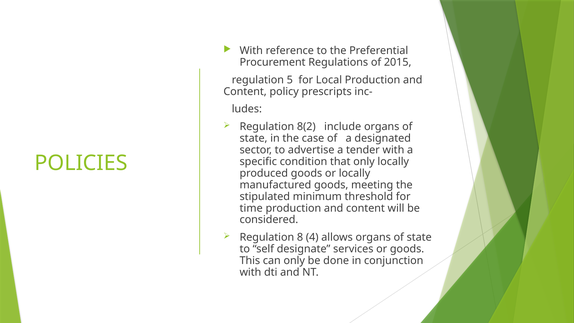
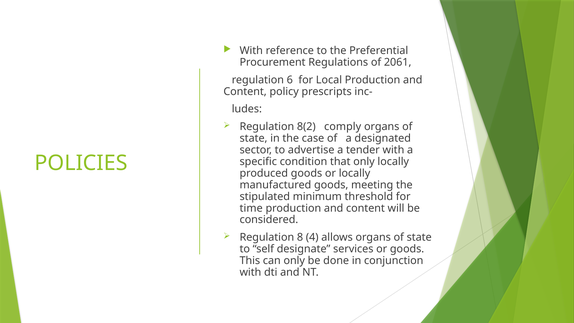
2015: 2015 -> 2061
5: 5 -> 6
include: include -> comply
